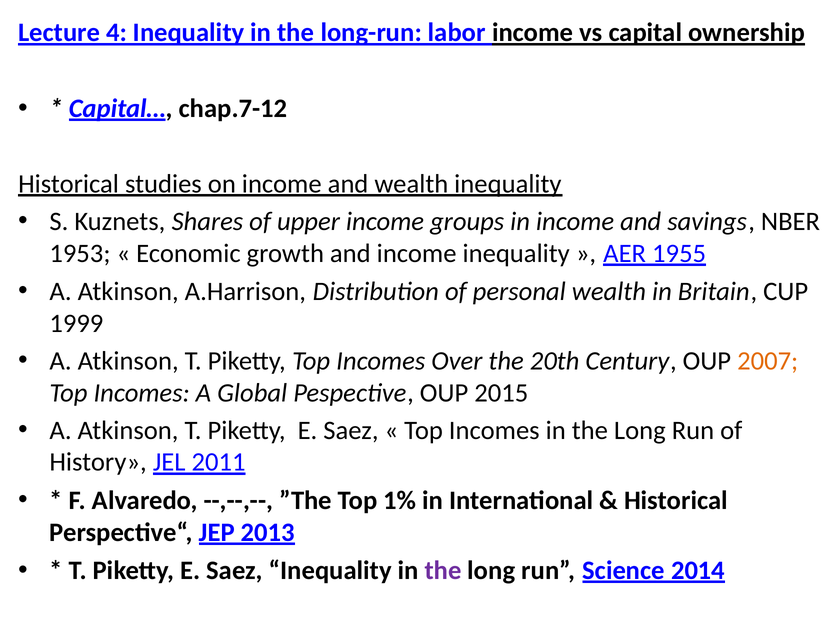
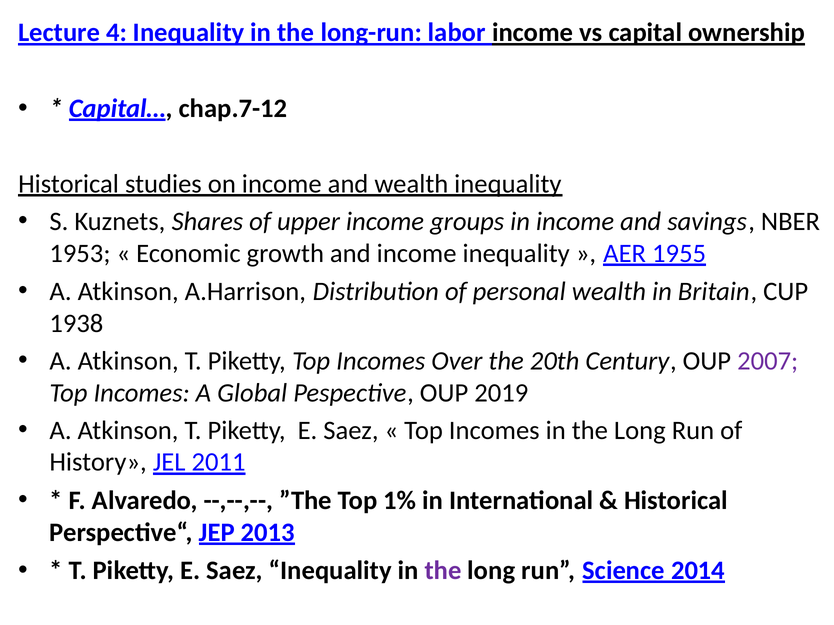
1999: 1999 -> 1938
2007 colour: orange -> purple
2015: 2015 -> 2019
